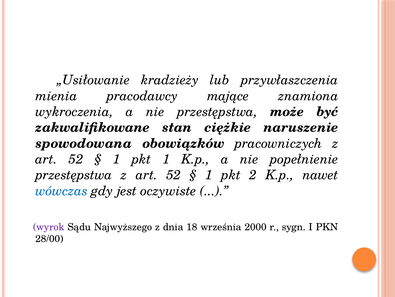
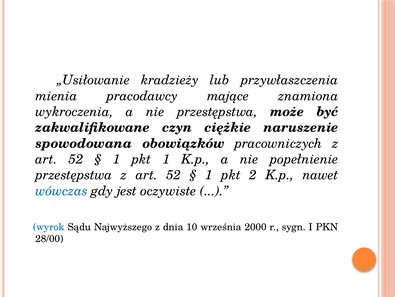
stan: stan -> czyn
wyrok colour: purple -> blue
18: 18 -> 10
